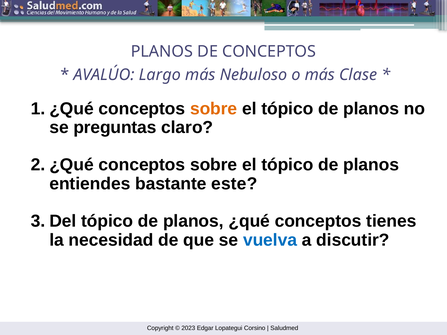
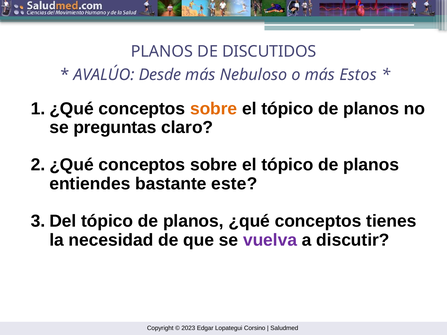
DE CONCEPTOS: CONCEPTOS -> DISCUTIDOS
Largo: Largo -> Desde
Clase: Clase -> Estos
vuelva colour: blue -> purple
